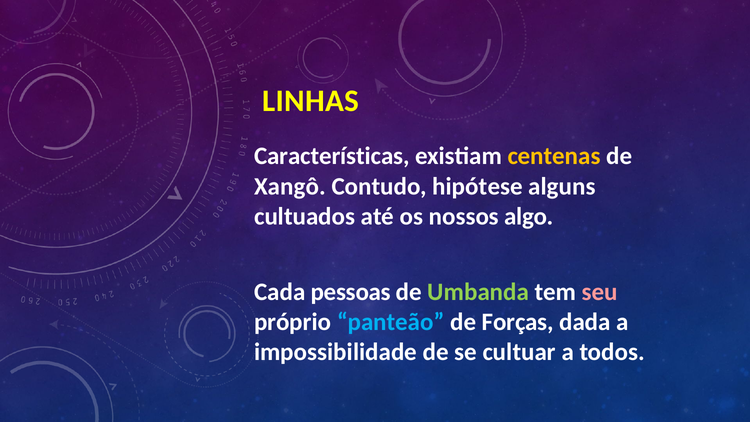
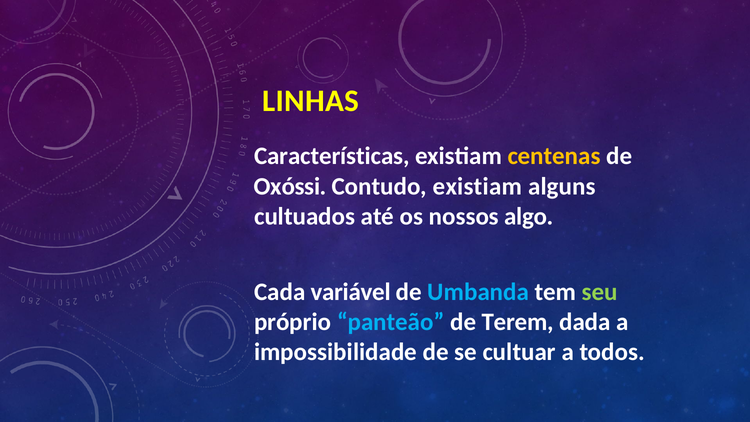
Xangô: Xangô -> Oxóssi
Contudo hipótese: hipótese -> existiam
pessoas: pessoas -> variável
Umbanda colour: light green -> light blue
seu colour: pink -> light green
Forças: Forças -> Terem
